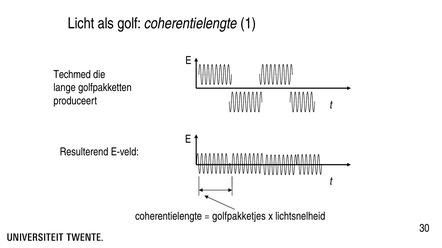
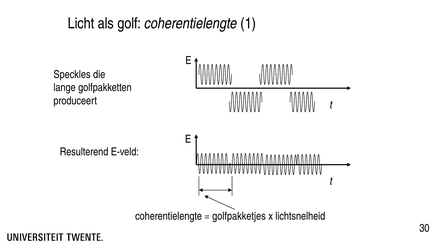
Techmed: Techmed -> Speckles
